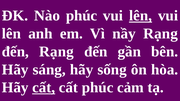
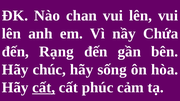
Nào phúc: phúc -> chan
lên at (141, 16) underline: present -> none
nầy Rạng: Rạng -> Chứa
sáng: sáng -> chúc
